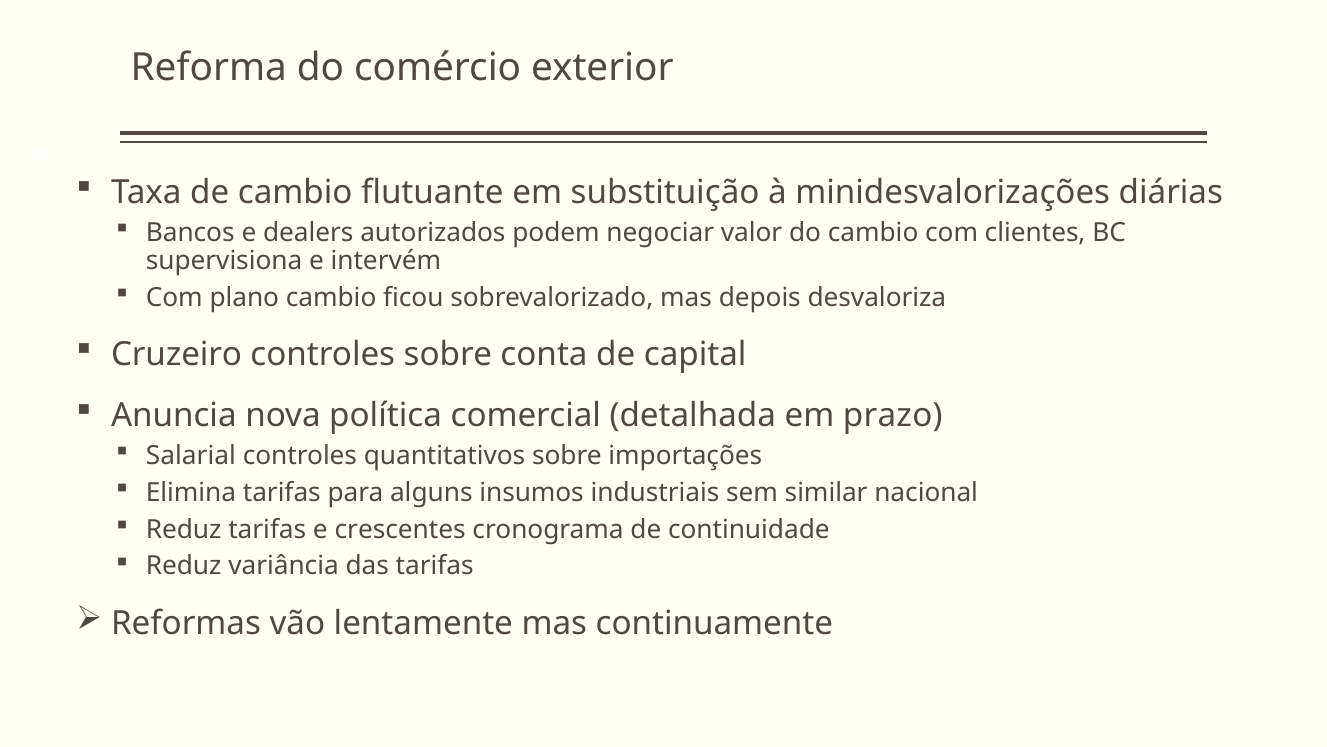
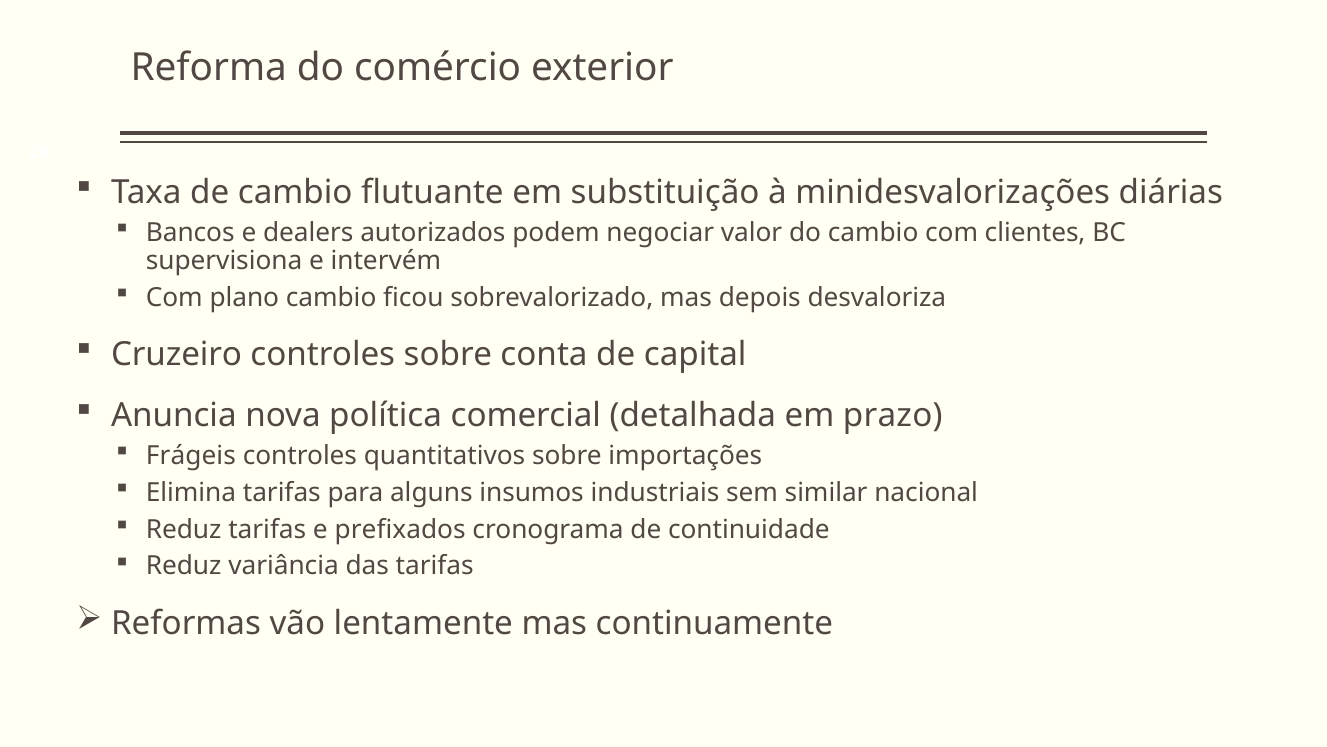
Salarial: Salarial -> Frágeis
crescentes: crescentes -> prefixados
